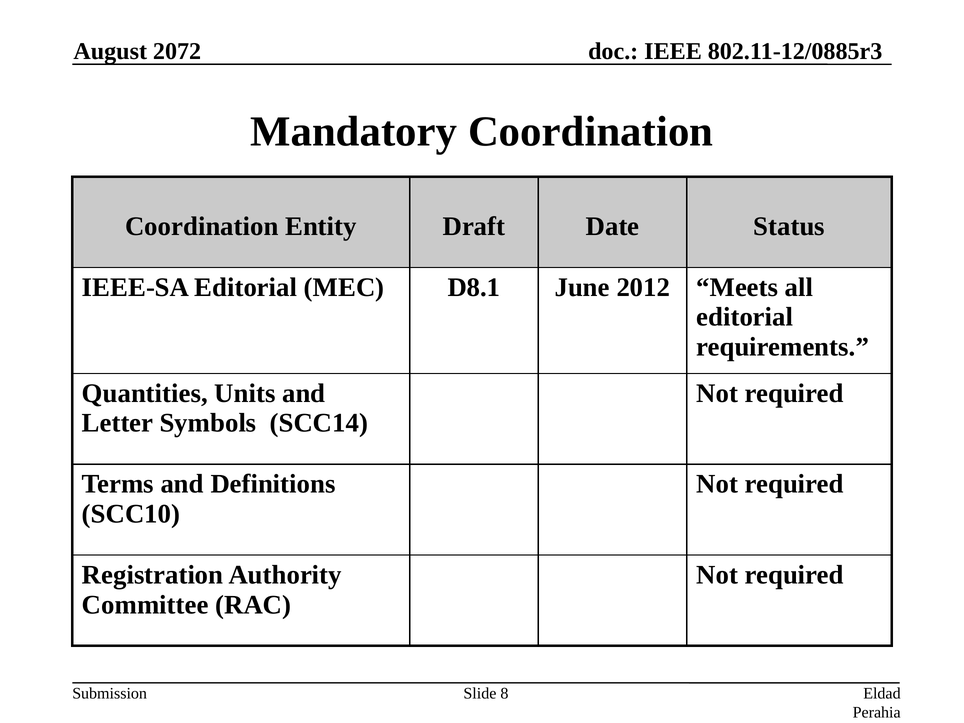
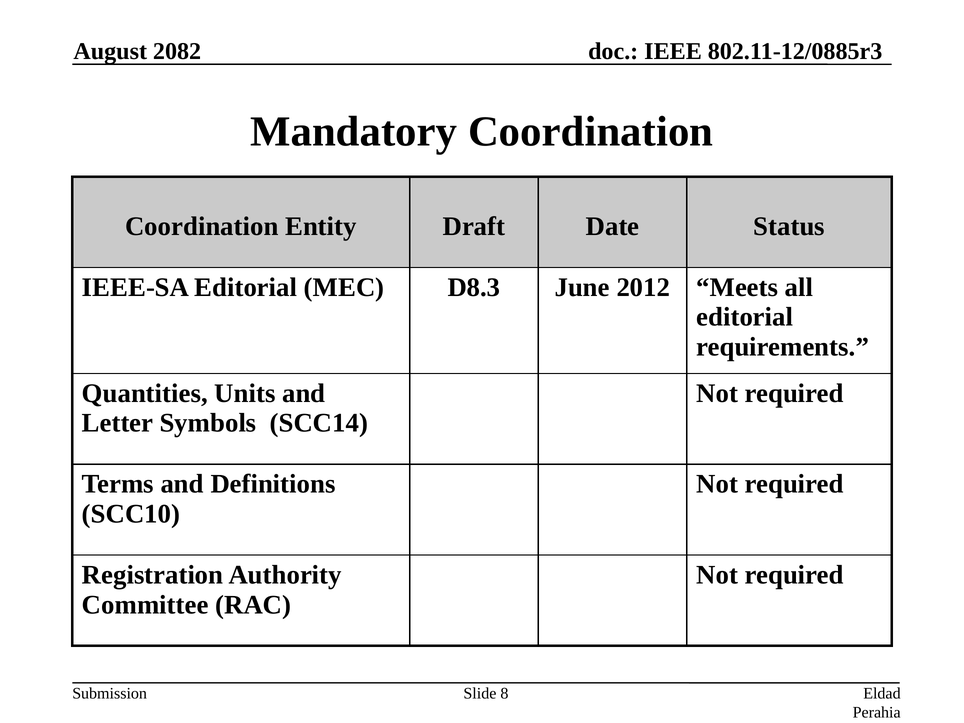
2072: 2072 -> 2082
D8.1: D8.1 -> D8.3
